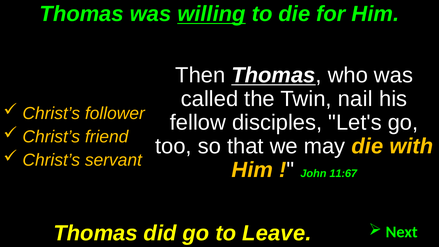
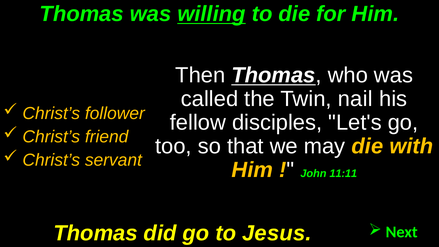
11:67: 11:67 -> 11:11
Leave: Leave -> Jesus
